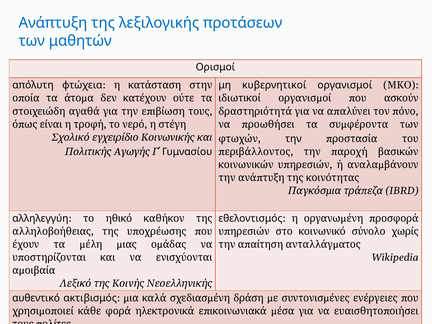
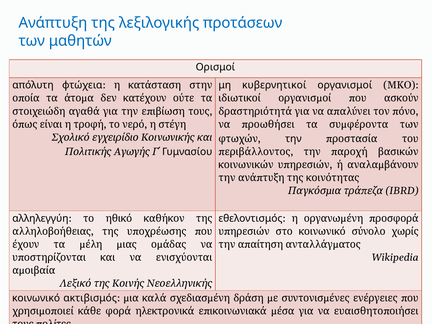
αυθεντικό at (36, 298): αυθεντικό -> κοινωνικό
